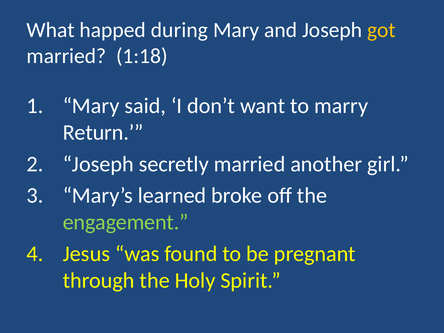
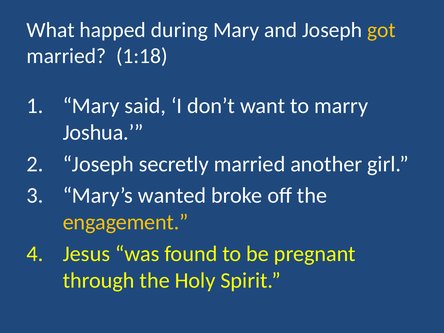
Return: Return -> Joshua
learned: learned -> wanted
engagement colour: light green -> yellow
